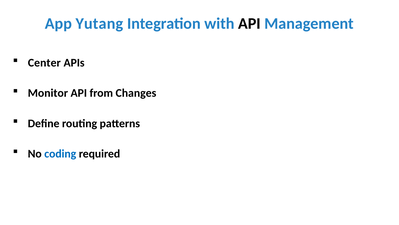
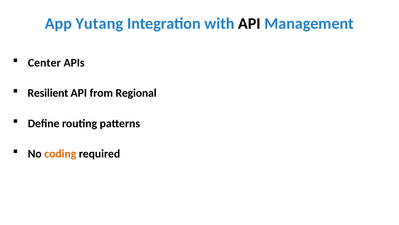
Monitor: Monitor -> Resilient
Changes: Changes -> Regional
coding colour: blue -> orange
